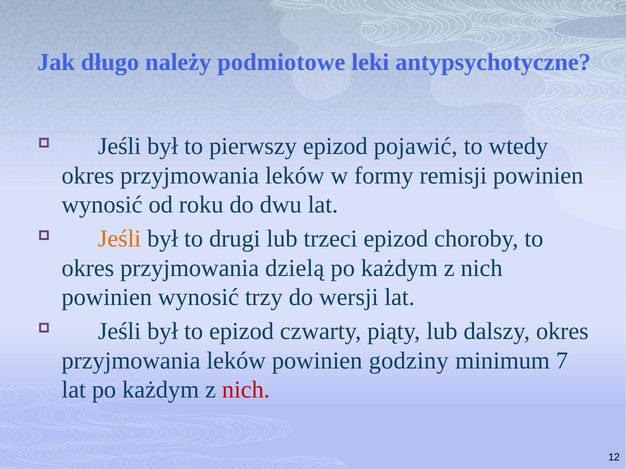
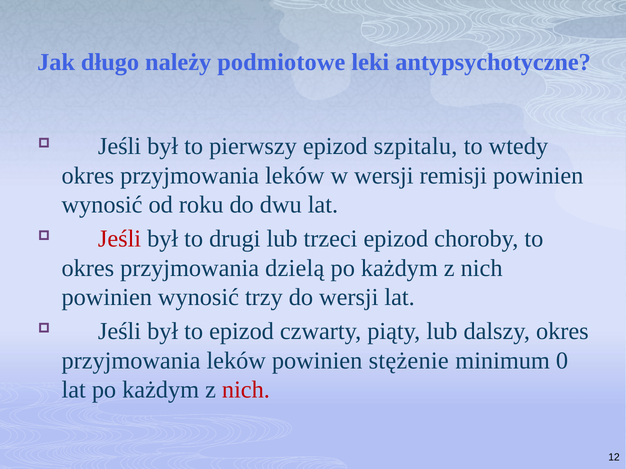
pojawić: pojawić -> szpitalu
w formy: formy -> wersji
Jeśli at (120, 239) colour: orange -> red
godziny: godziny -> stężenie
7: 7 -> 0
